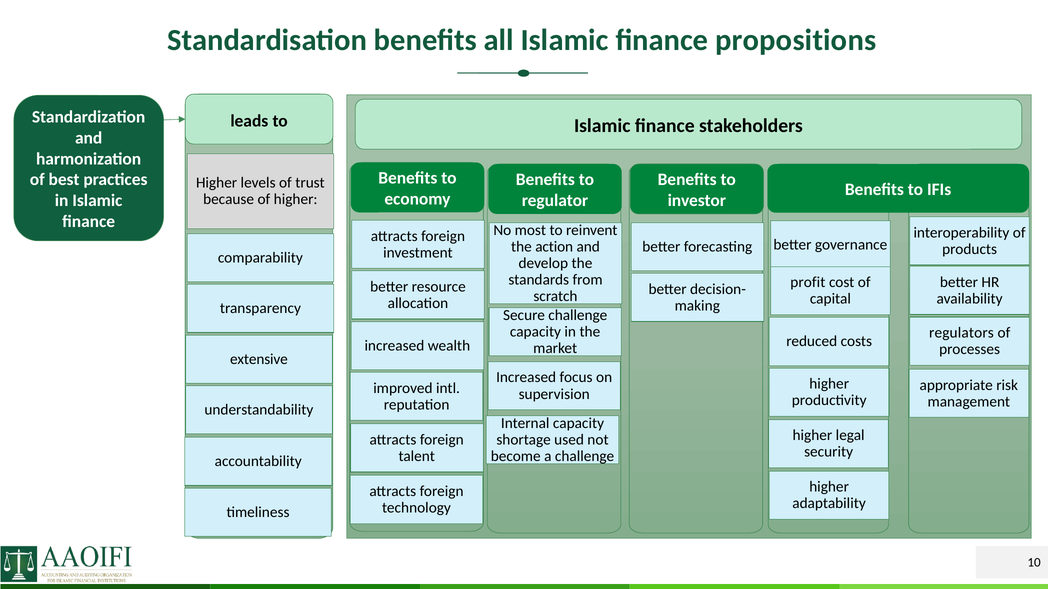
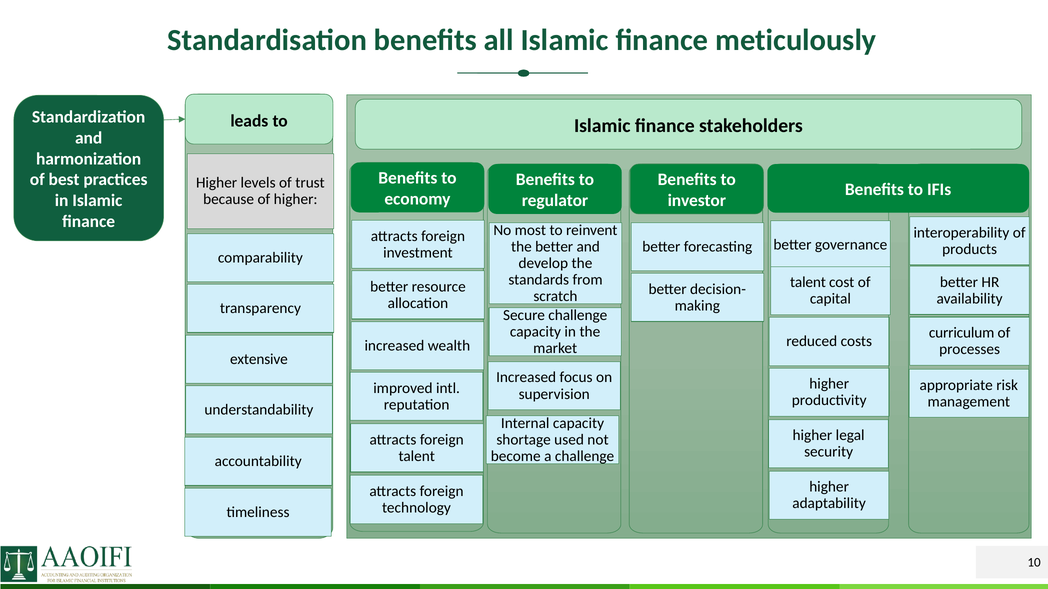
propositions: propositions -> meticulously
the action: action -> better
profit at (808, 283): profit -> talent
regulators: regulators -> curriculum
